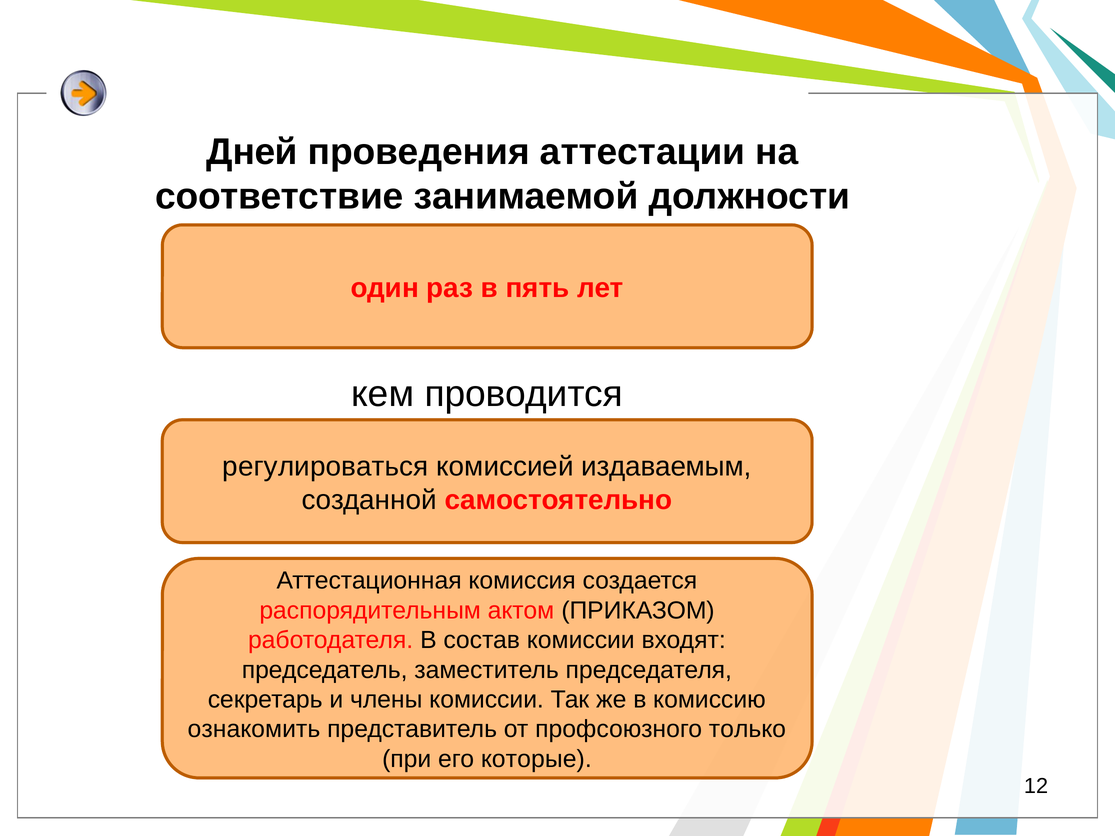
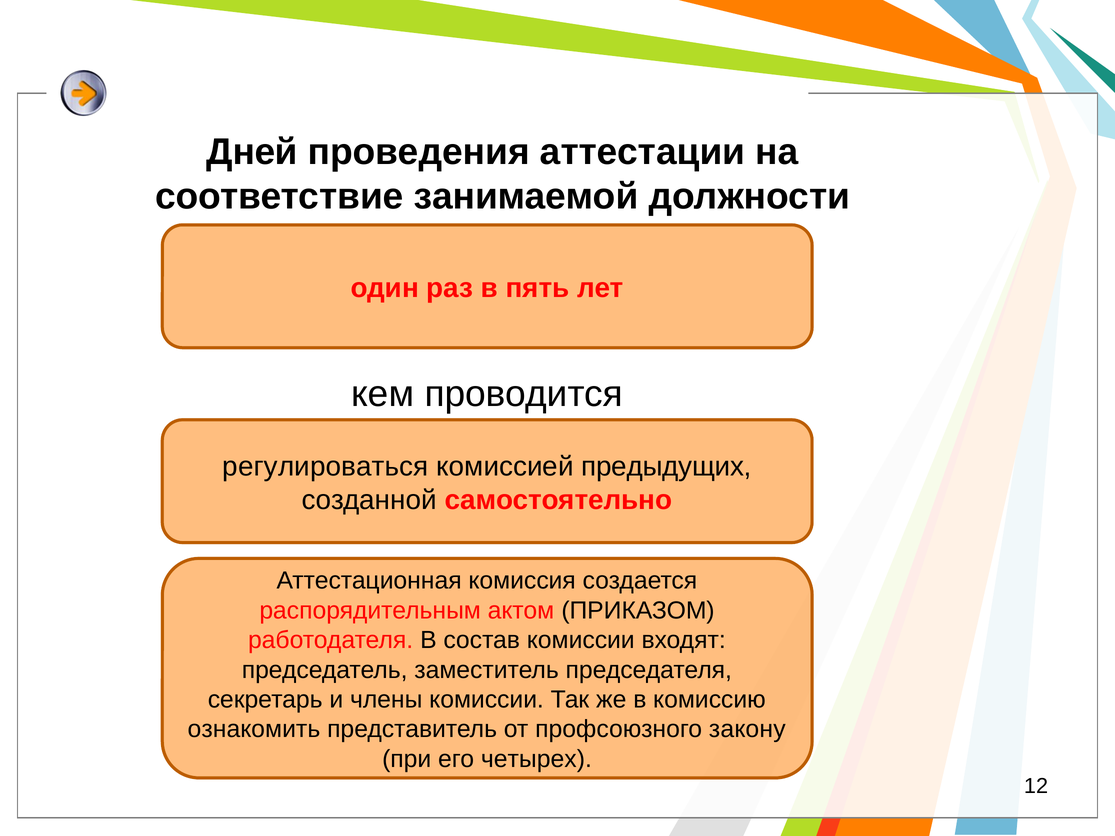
издаваемым: издаваемым -> предыдущих
только: только -> закону
которые: которые -> четырех
